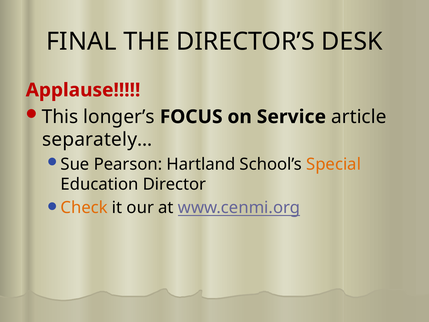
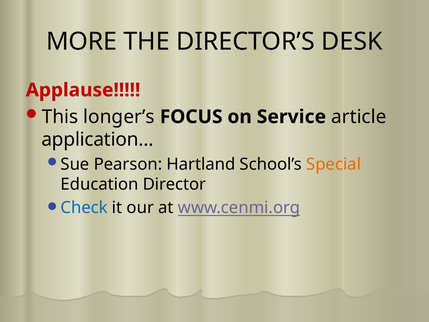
FINAL: FINAL -> MORE
separately…: separately… -> application…
Check colour: orange -> blue
